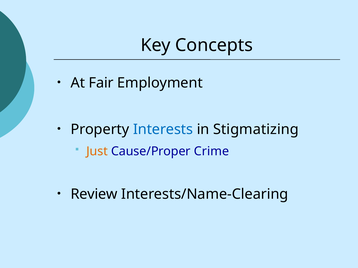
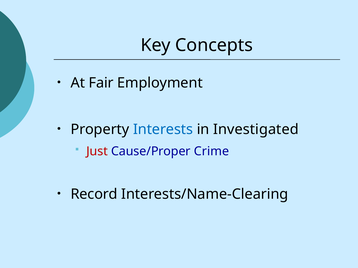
Stigmatizing: Stigmatizing -> Investigated
Just colour: orange -> red
Review: Review -> Record
